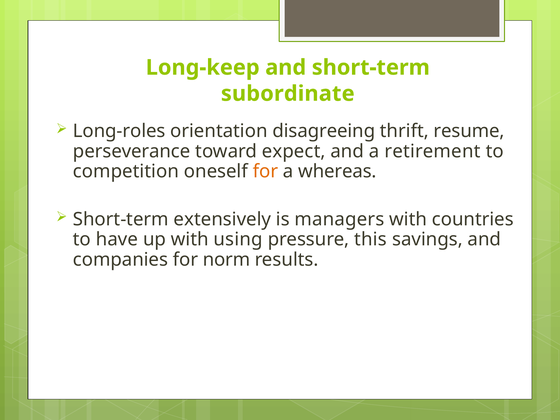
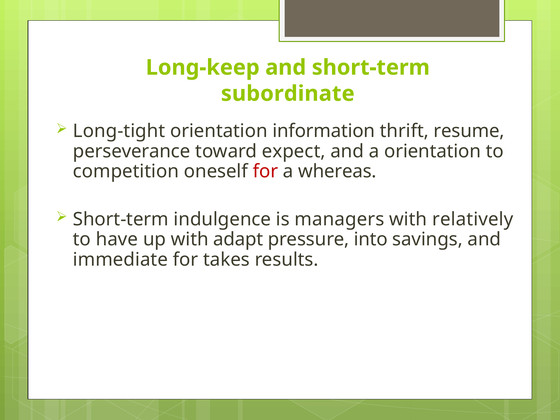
Long-roles: Long-roles -> Long-tight
disagreeing: disagreeing -> information
a retirement: retirement -> orientation
for at (265, 171) colour: orange -> red
extensively: extensively -> indulgence
countries: countries -> relatively
using: using -> adapt
this: this -> into
companies: companies -> immediate
norm: norm -> takes
